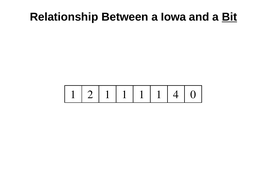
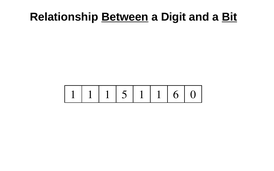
Between underline: none -> present
Iowa: Iowa -> Digit
2 at (90, 95): 2 -> 1
1 at (125, 95): 1 -> 5
4: 4 -> 6
